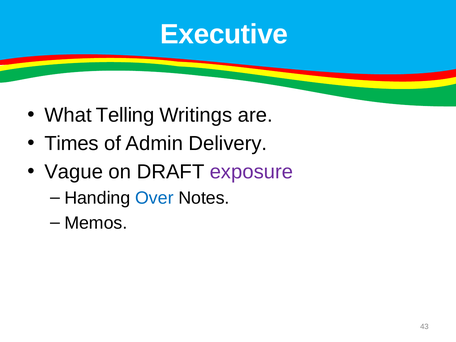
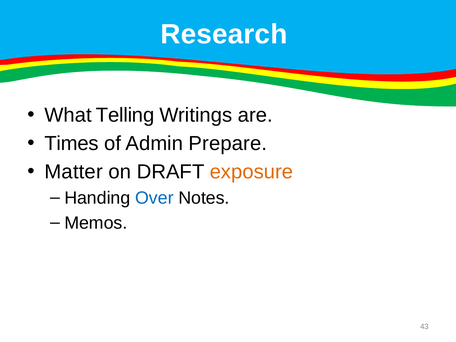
Executive: Executive -> Research
Delivery: Delivery -> Prepare
Vague: Vague -> Matter
exposure colour: purple -> orange
